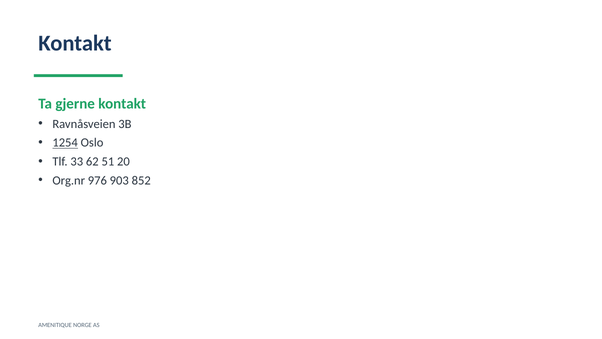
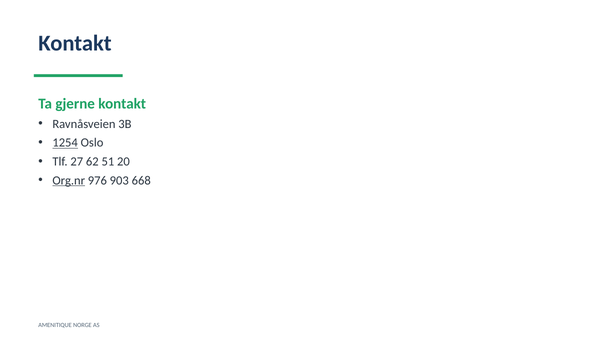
33: 33 -> 27
Org.nr underline: none -> present
852: 852 -> 668
